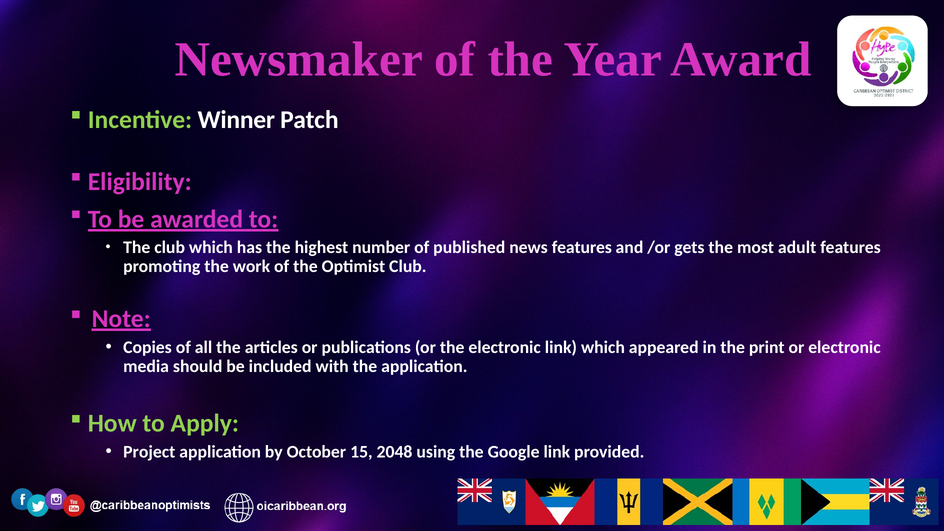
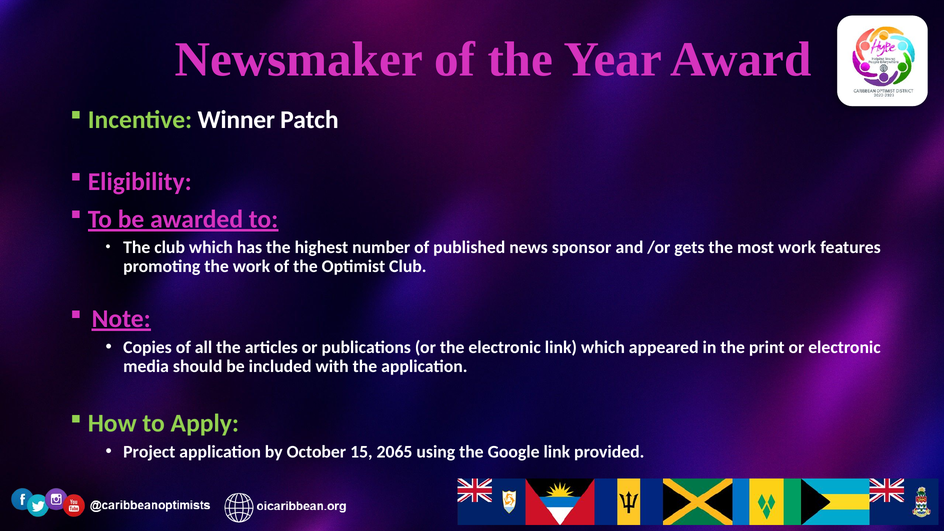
news features: features -> sponsor
most adult: adult -> work
2048: 2048 -> 2065
